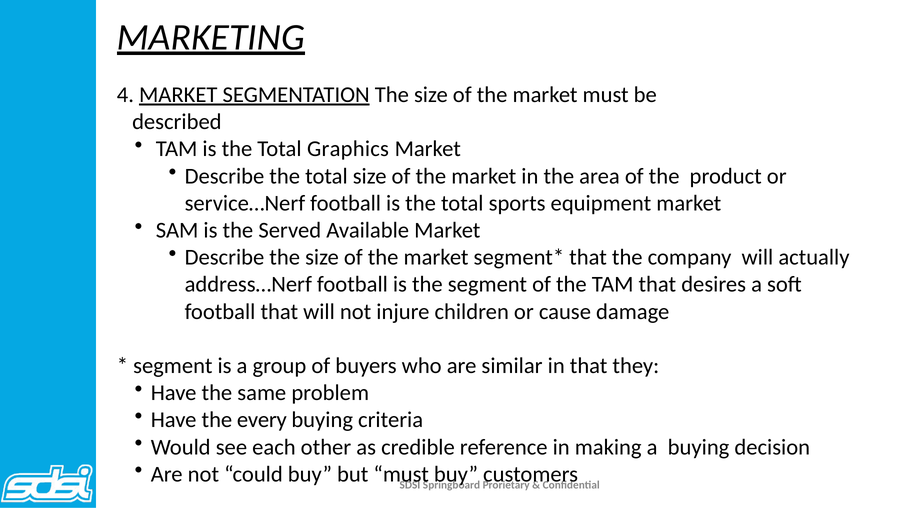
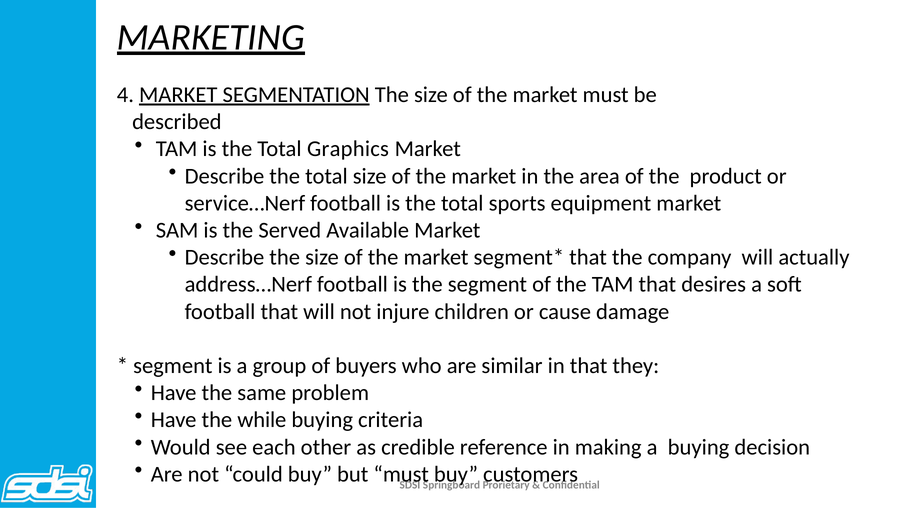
every: every -> while
